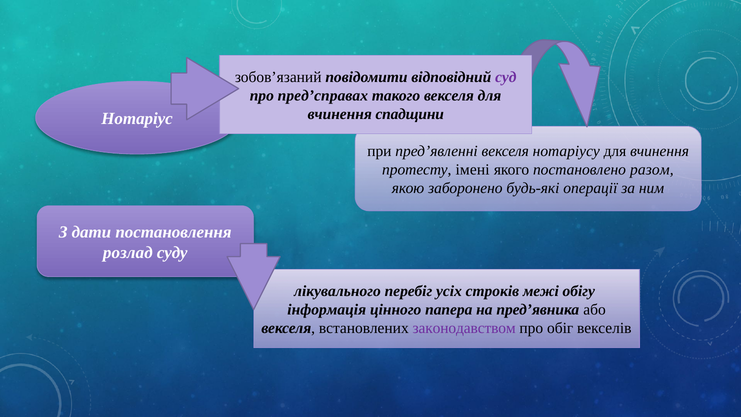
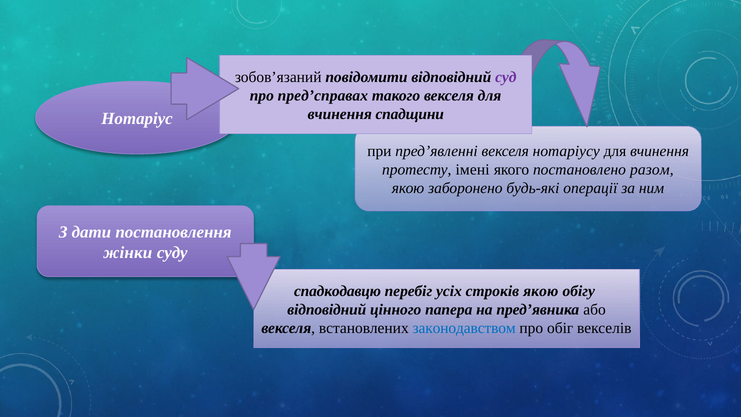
розлад: розлад -> жінки
лікувального: лікувального -> спадкодавцю
строків межі: межі -> якою
інформація at (327, 309): інформація -> відповідний
законодавством colour: purple -> blue
